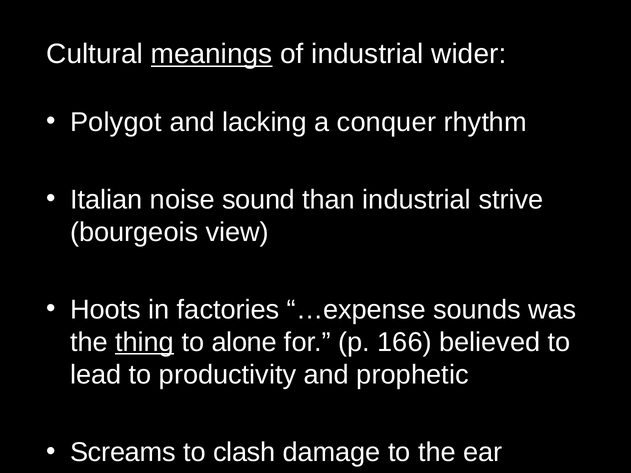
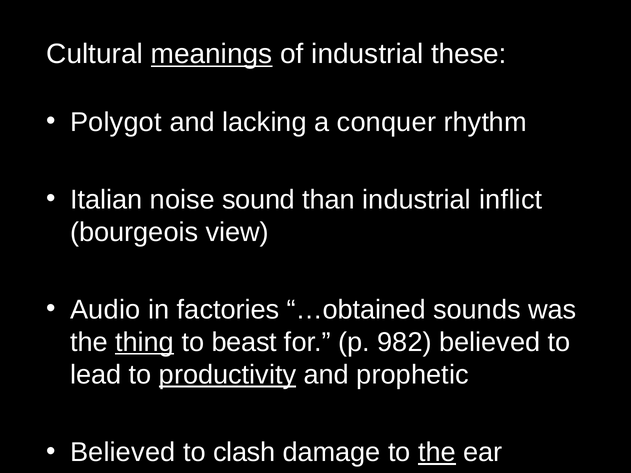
wider: wider -> these
strive: strive -> inflict
Hoots: Hoots -> Audio
…expense: …expense -> …obtained
alone: alone -> beast
166: 166 -> 982
productivity underline: none -> present
Screams at (123, 453): Screams -> Believed
the at (437, 453) underline: none -> present
